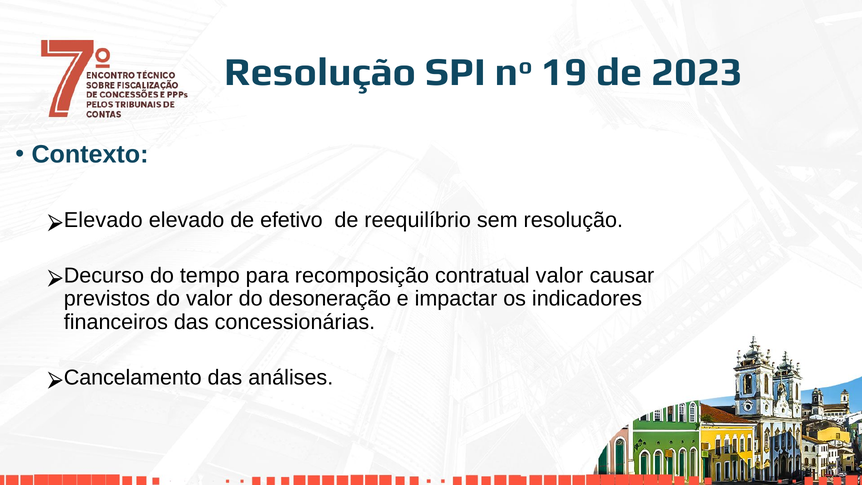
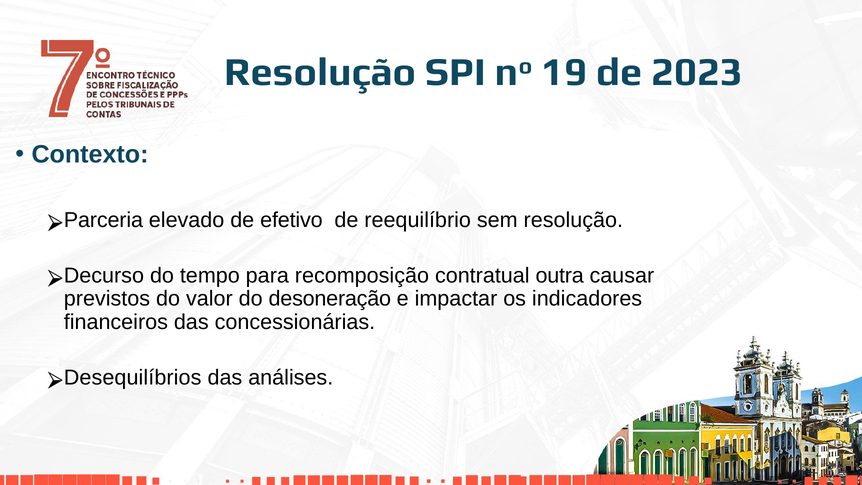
Elevado at (103, 220): Elevado -> Parceria
contratual valor: valor -> outra
Cancelamento: Cancelamento -> Desequilíbrios
